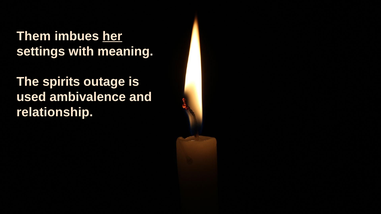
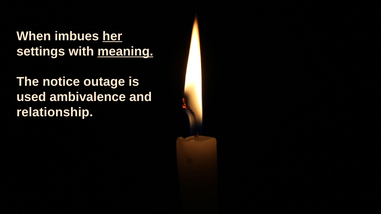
Them: Them -> When
meaning underline: none -> present
spirits: spirits -> notice
